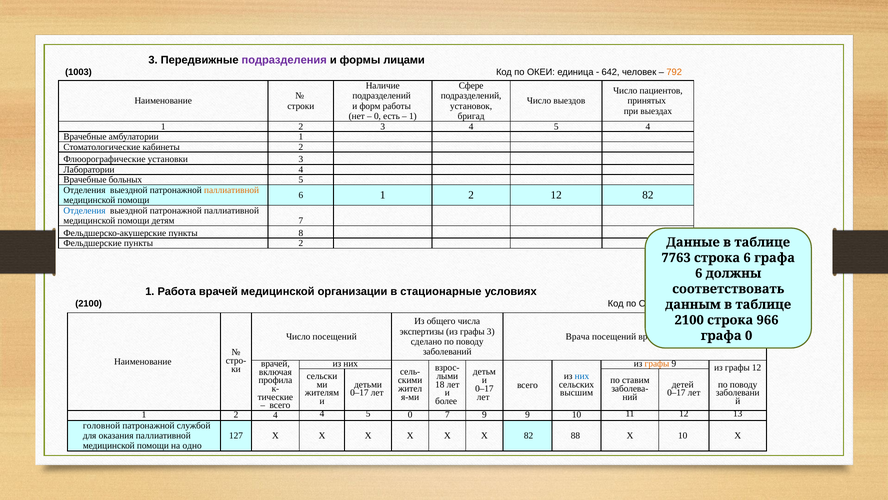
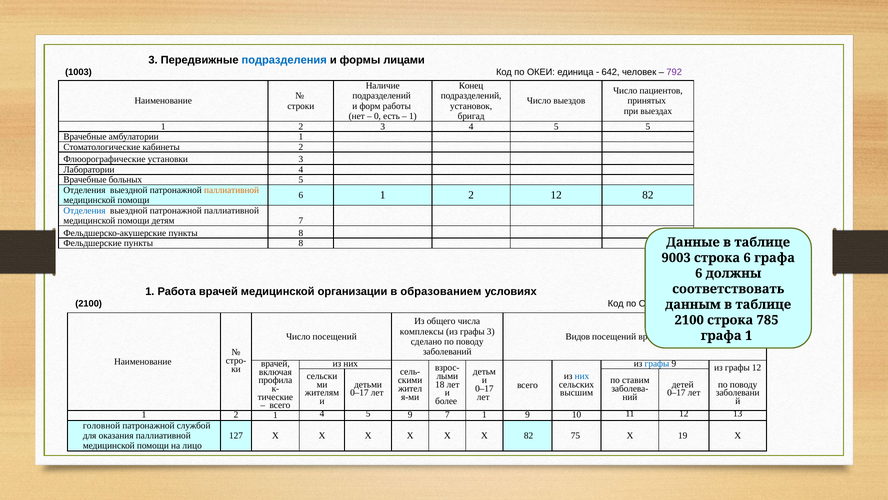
подразделения colour: purple -> blue
792 colour: orange -> purple
Сфере: Сфере -> Конец
5 4: 4 -> 5
Фельдшерские пункты 2: 2 -> 8
7763: 7763 -> 9003
стационарные: стационарные -> образованием
966: 966 -> 785
экспертизы: экспертизы -> комплексы
графа 0: 0 -> 1
Врача: Врача -> Видов
графы at (657, 363) colour: orange -> blue
2 4: 4 -> 1
5 0: 0 -> 9
7 9: 9 -> 1
88: 88 -> 75
Х 10: 10 -> 19
одно: одно -> лицо
